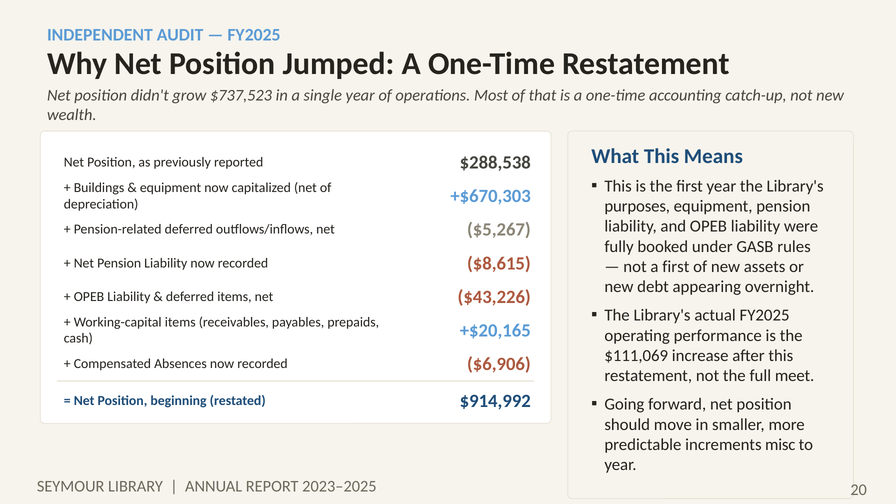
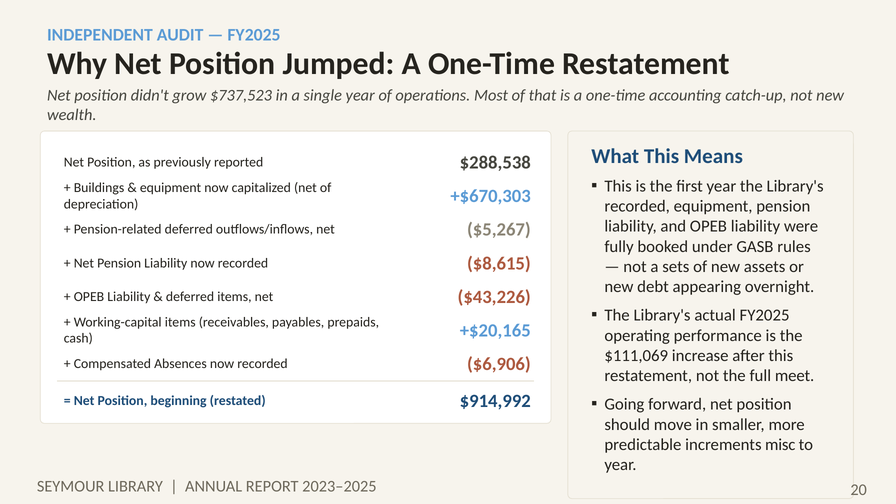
purposes at (637, 206): purposes -> recorded
a first: first -> sets
